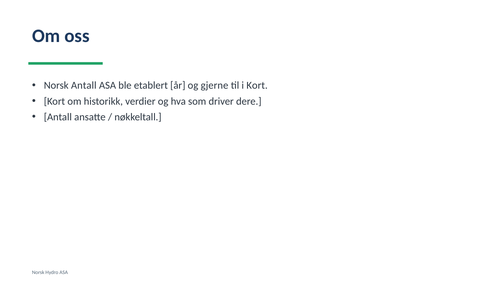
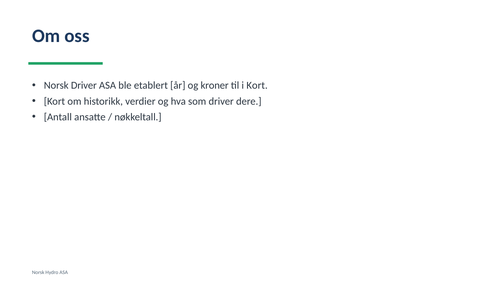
Norsk Antall: Antall -> Driver
gjerne: gjerne -> kroner
